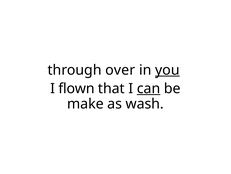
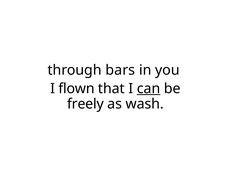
over: over -> bars
you underline: present -> none
make: make -> freely
